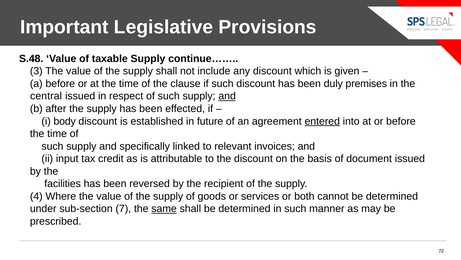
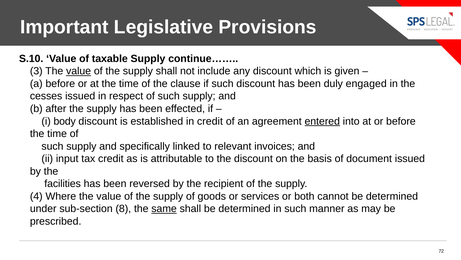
S.48: S.48 -> S.10
value at (79, 71) underline: none -> present
premises: premises -> engaged
central: central -> cesses
and at (227, 96) underline: present -> none
in future: future -> credit
7: 7 -> 8
